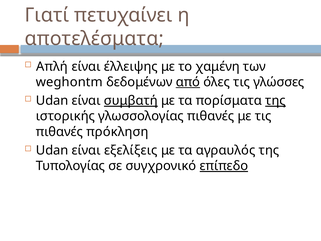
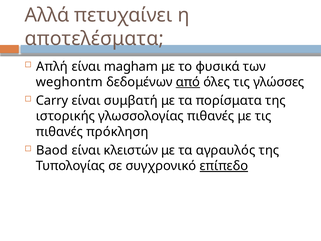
Γιατί: Γιατί -> Αλλά
έλλειψης: έλλειψης -> magham
χαμένη: χαμένη -> φυσικά
Udan at (52, 101): Udan -> Carry
συμβατή underline: present -> none
της at (275, 101) underline: present -> none
Udan at (52, 150): Udan -> Baod
εξελίξεις: εξελίξεις -> κλειστών
